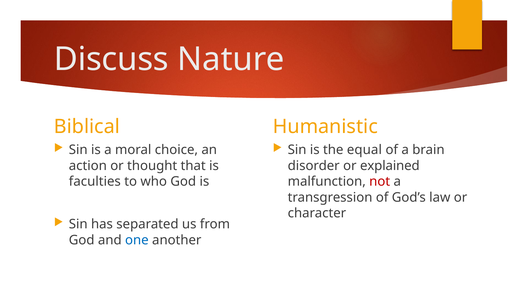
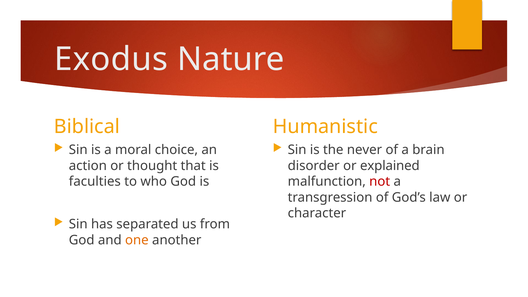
Discuss: Discuss -> Exodus
equal: equal -> never
one colour: blue -> orange
